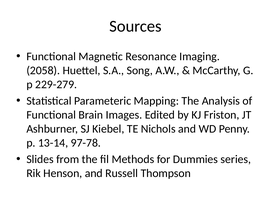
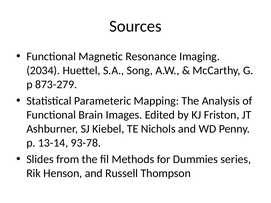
2058: 2058 -> 2034
229-279: 229-279 -> 873-279
97-78: 97-78 -> 93-78
